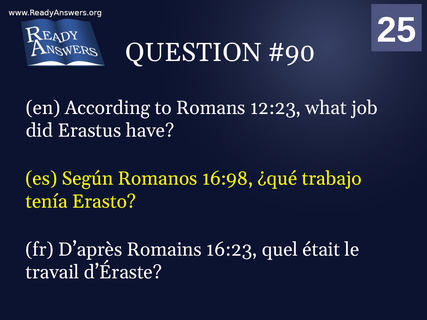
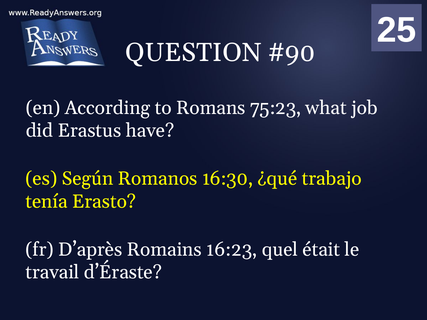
12:23: 12:23 -> 75:23
16:98: 16:98 -> 16:30
